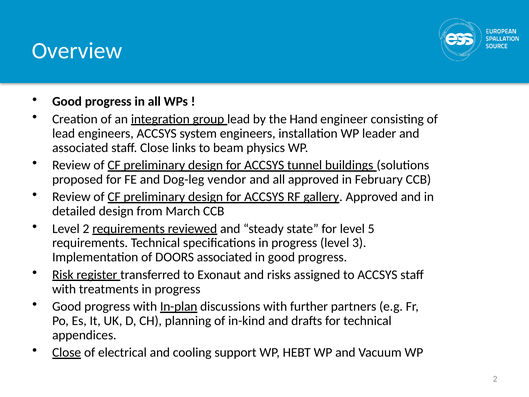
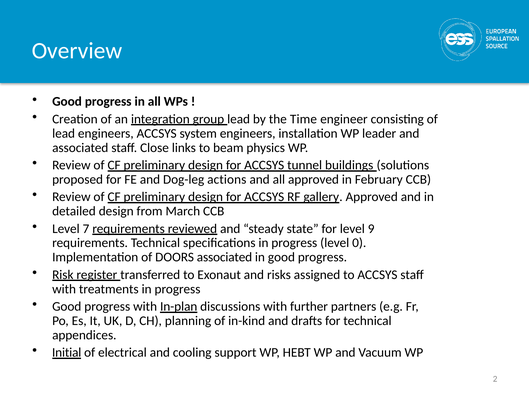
Hand: Hand -> Time
vendor: vendor -> actions
Level 2: 2 -> 7
5: 5 -> 9
3: 3 -> 0
Close at (67, 352): Close -> Initial
